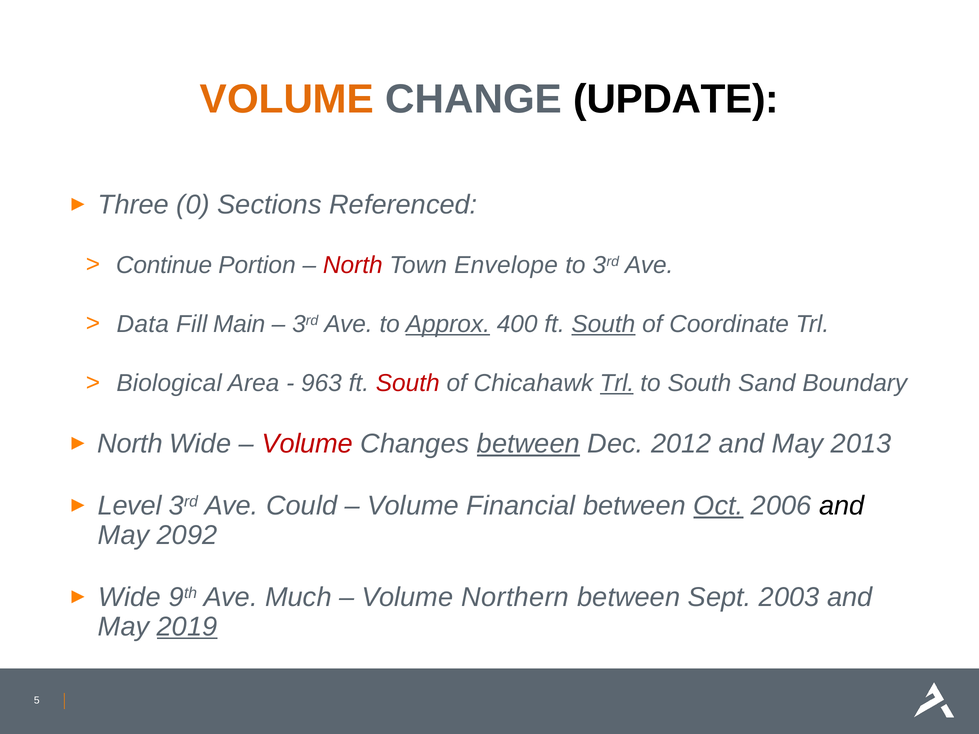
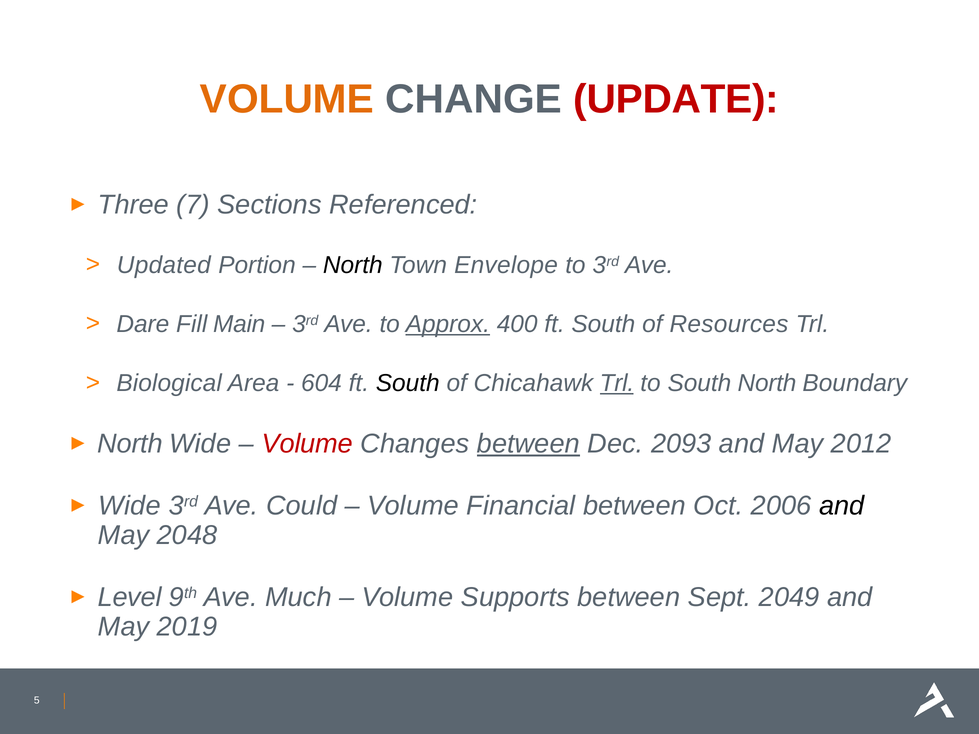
UPDATE colour: black -> red
0: 0 -> 7
Continue: Continue -> Updated
North at (353, 265) colour: red -> black
Data: Data -> Dare
South at (603, 324) underline: present -> none
Coordinate: Coordinate -> Resources
963: 963 -> 604
South at (408, 383) colour: red -> black
South Sand: Sand -> North
2012: 2012 -> 2093
2013: 2013 -> 2012
Level at (130, 506): Level -> Wide
Oct underline: present -> none
2092: 2092 -> 2048
Wide at (129, 597): Wide -> Level
Northern: Northern -> Supports
2003: 2003 -> 2049
2019 underline: present -> none
